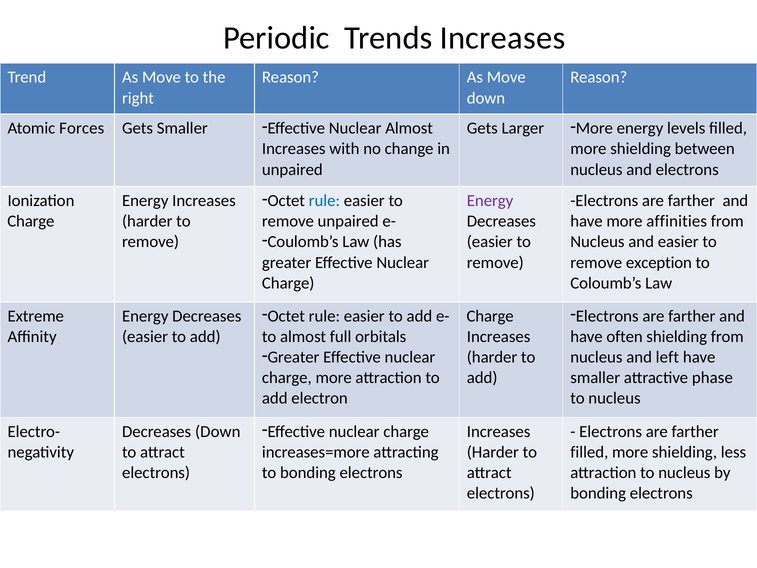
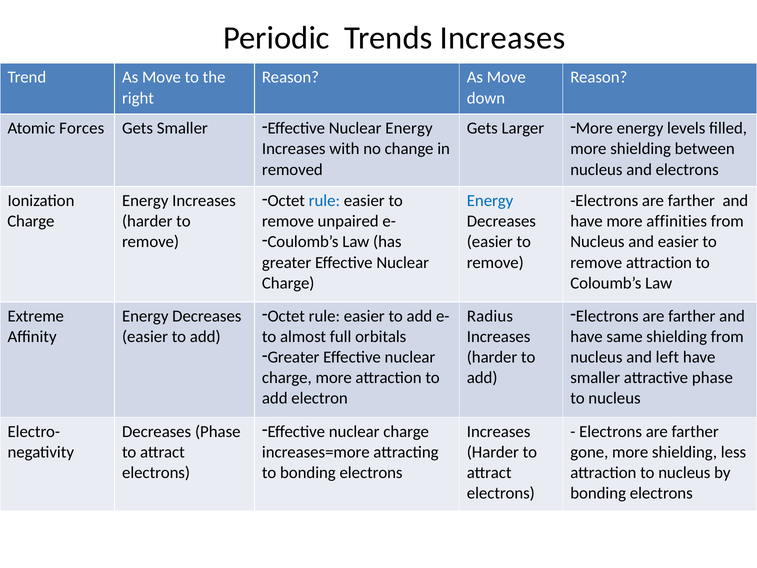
Nuclear Almost: Almost -> Energy
unpaired at (292, 169): unpaired -> removed
Energy at (490, 201) colour: purple -> blue
remove exception: exception -> attraction
Charge at (490, 316): Charge -> Radius
often: often -> same
Decreases Down: Down -> Phase
filled at (589, 452): filled -> gone
